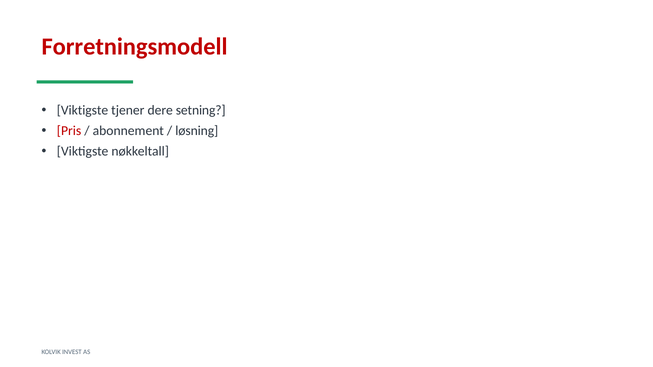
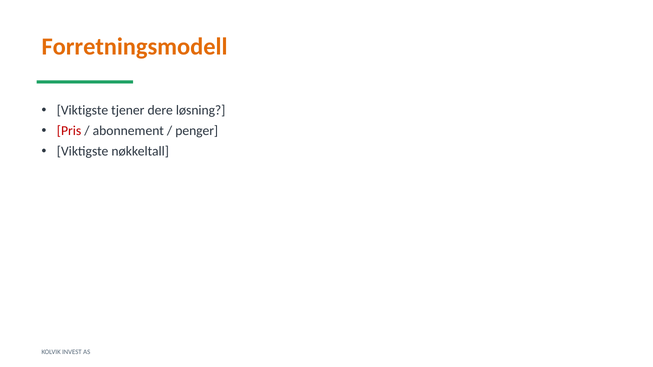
Forretningsmodell colour: red -> orange
setning: setning -> løsning
løsning: løsning -> penger
